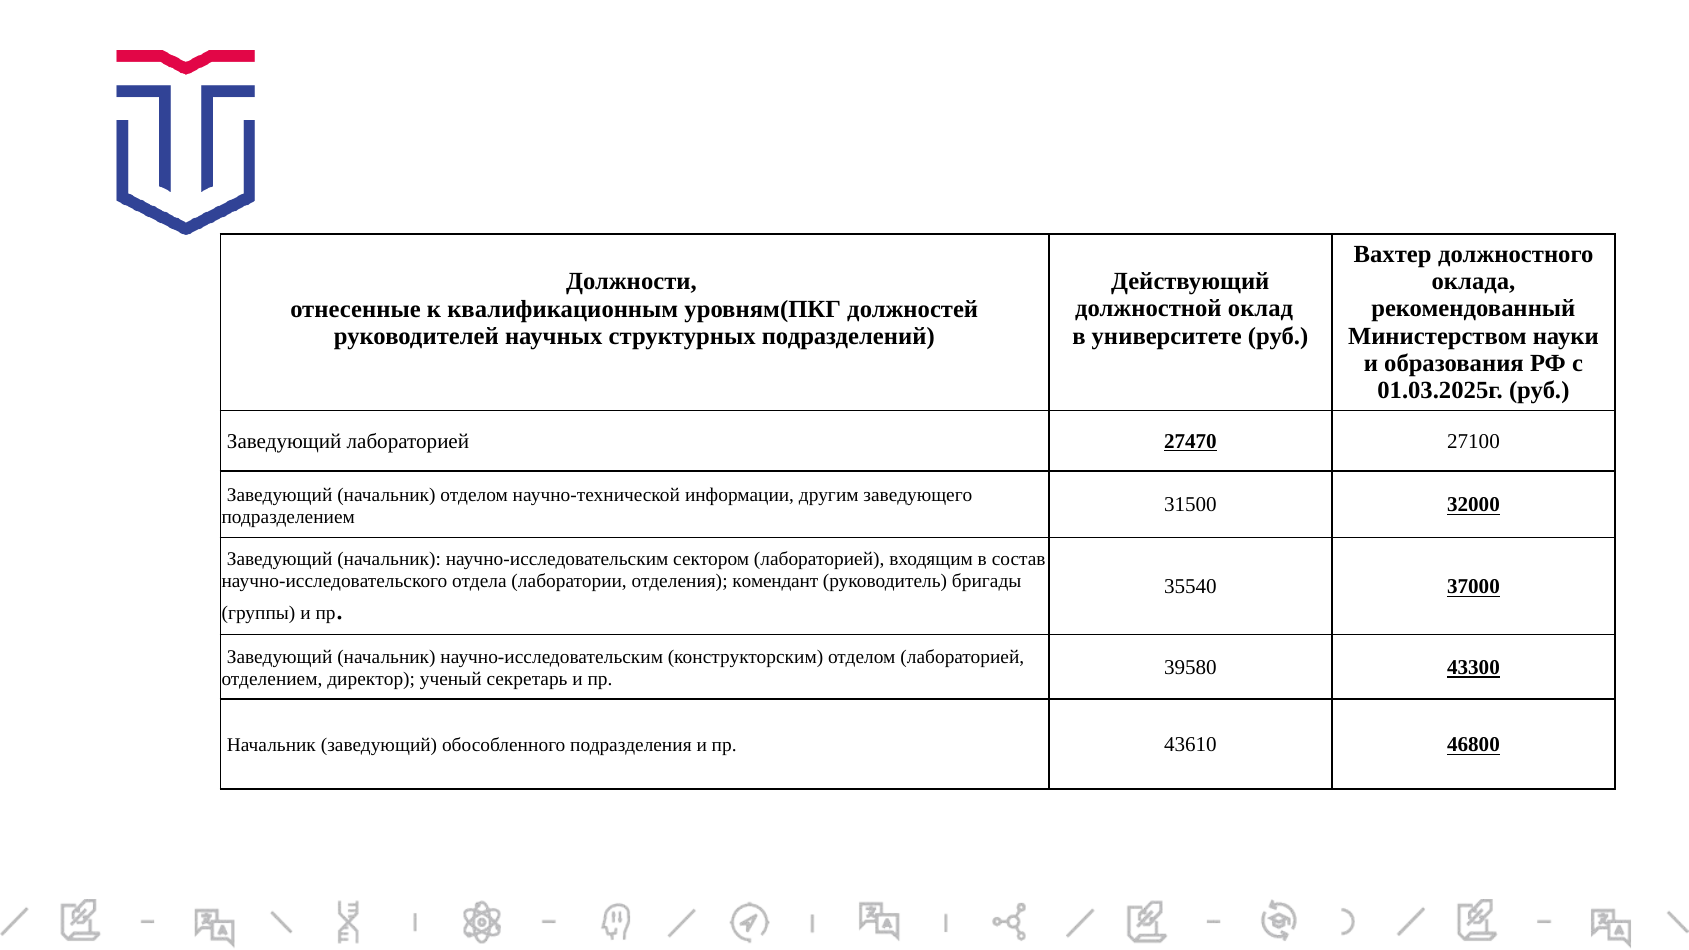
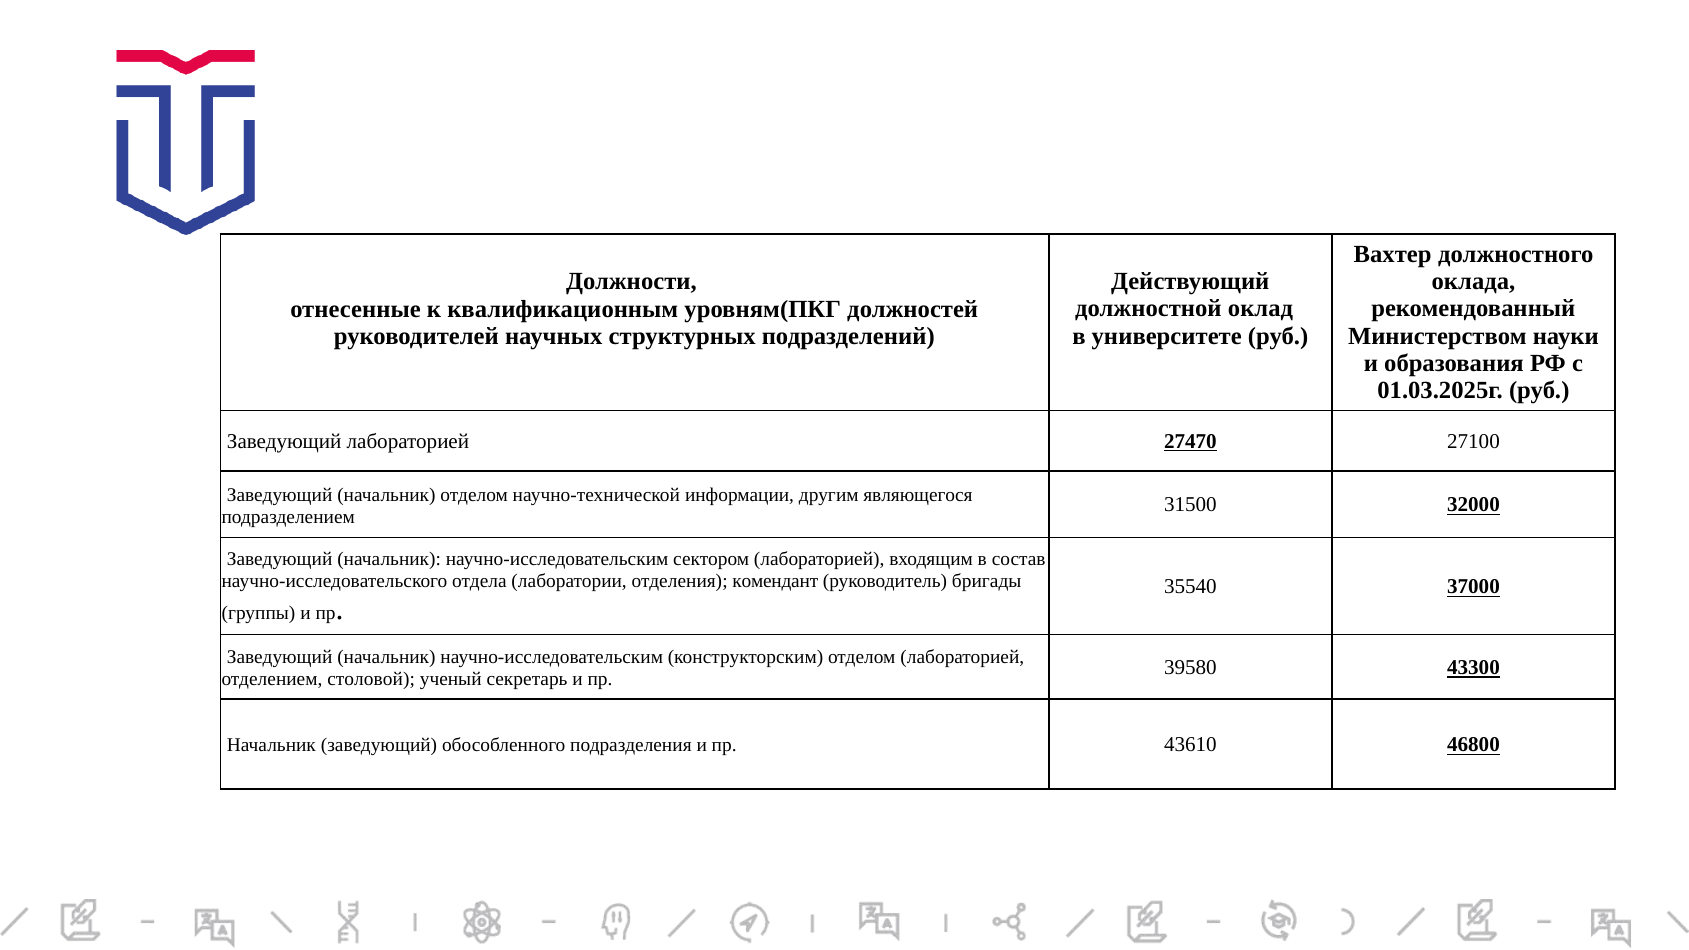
заведующего: заведующего -> являющегося
директор: директор -> столовой
